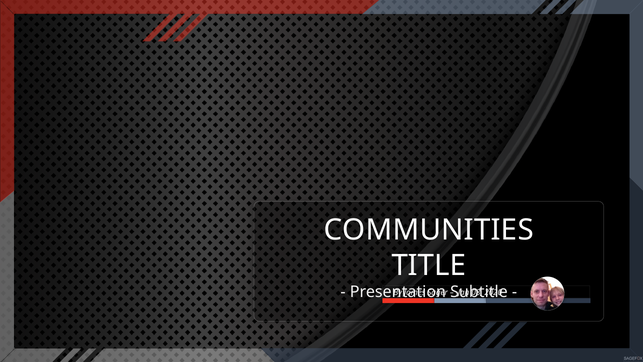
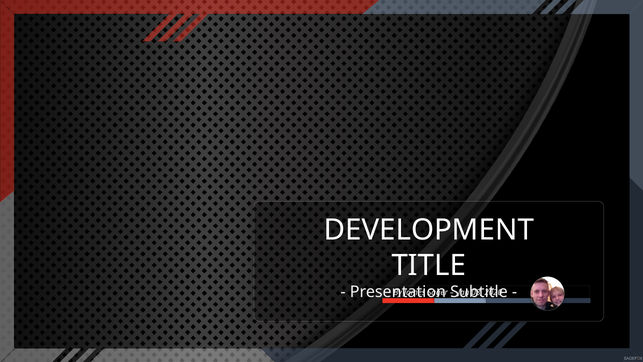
COMMUNITIES: COMMUNITIES -> DEVELOPMENT
